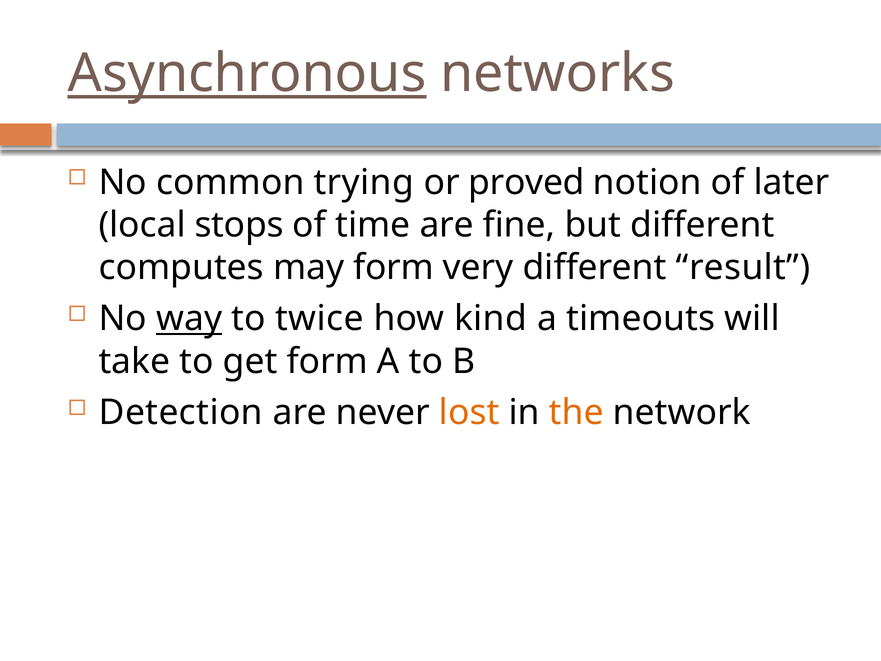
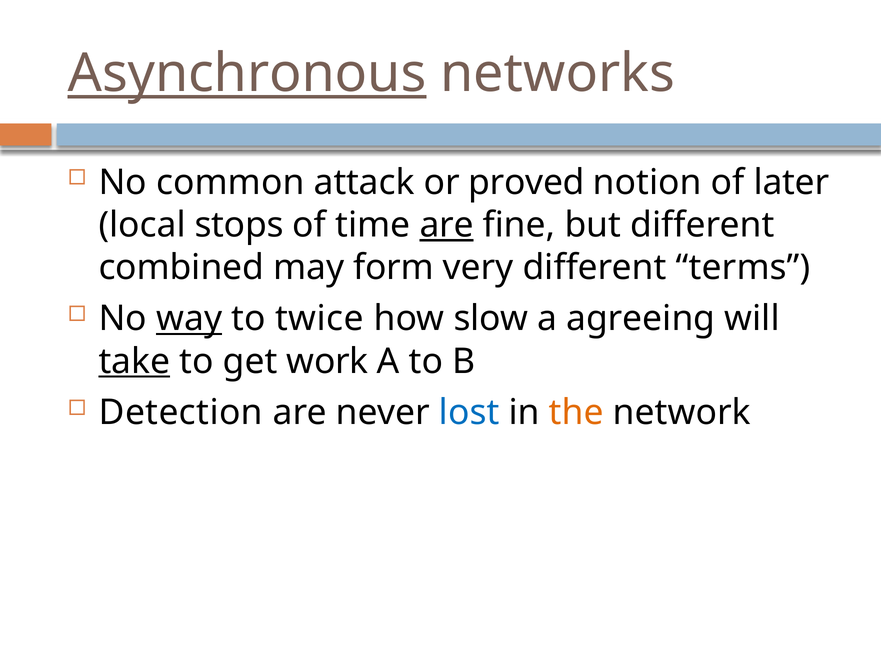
trying: trying -> attack
are at (447, 225) underline: none -> present
computes: computes -> combined
result: result -> terms
kind: kind -> slow
timeouts: timeouts -> agreeing
take underline: none -> present
get form: form -> work
lost colour: orange -> blue
